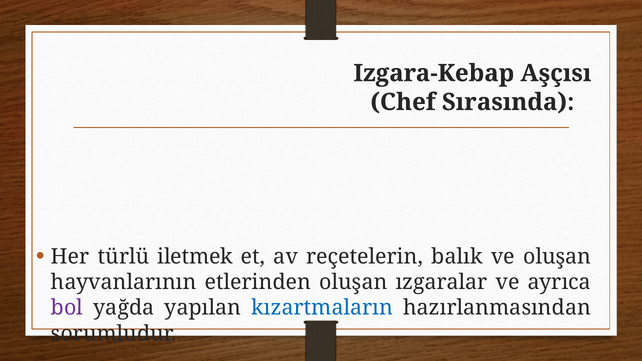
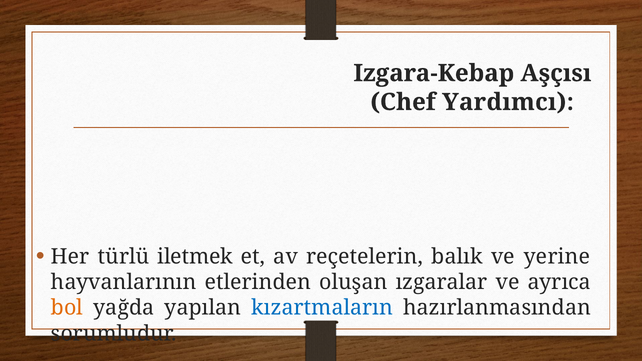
Sırasında: Sırasında -> Yardımcı
ve oluşan: oluşan -> yerine
bol colour: purple -> orange
